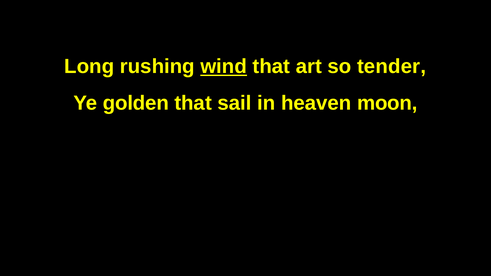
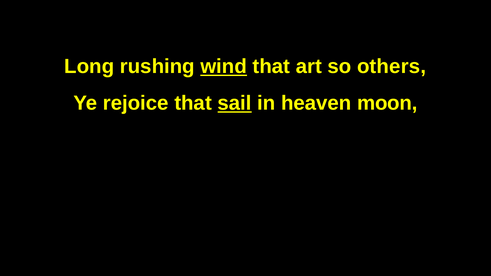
tender: tender -> others
golden: golden -> rejoice
sail underline: none -> present
